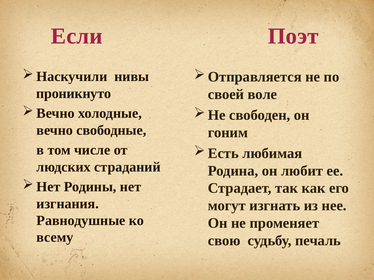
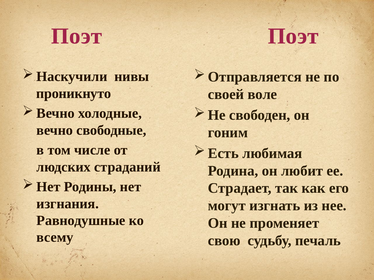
Если at (77, 36): Если -> Поэт
